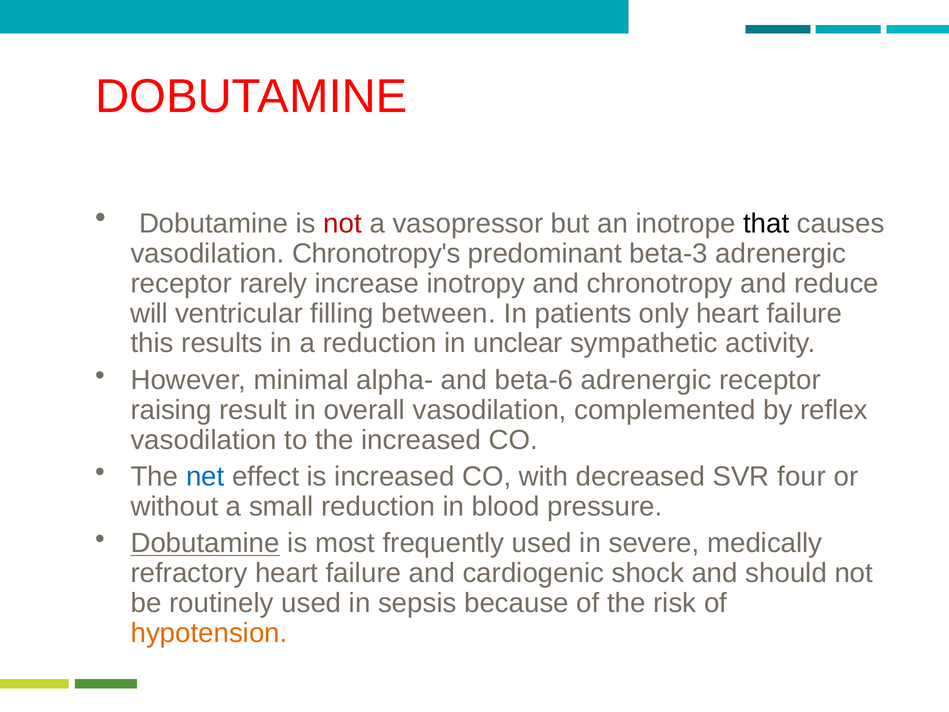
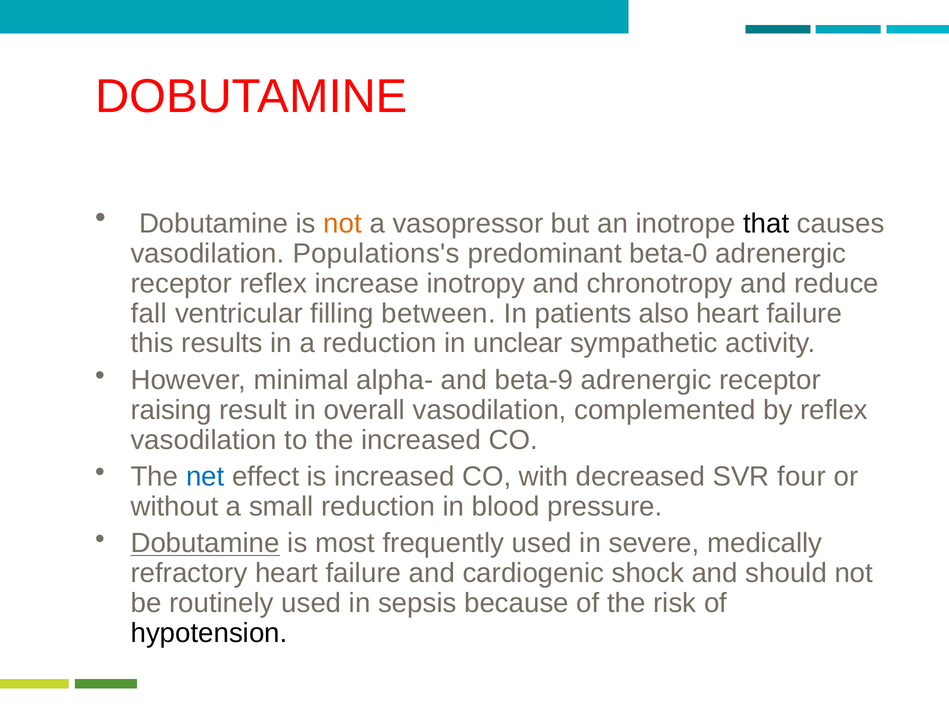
not at (343, 223) colour: red -> orange
Chronotropy's: Chronotropy's -> Populations's
beta-3: beta-3 -> beta-0
receptor rarely: rarely -> reflex
will: will -> fall
only: only -> also
beta-6: beta-6 -> beta-9
hypotension colour: orange -> black
